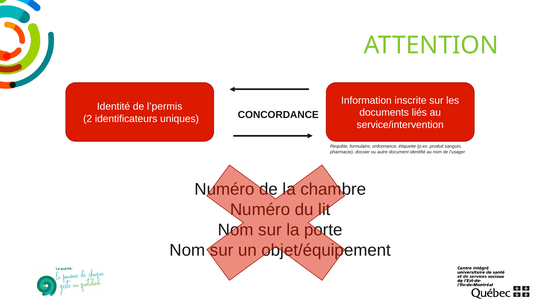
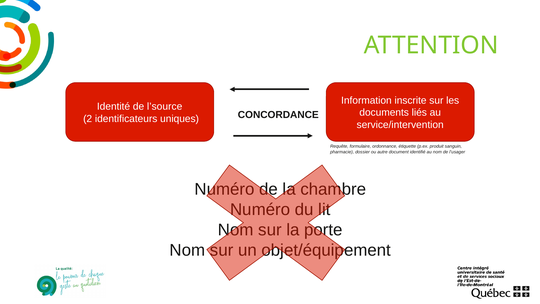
l’permis: l’permis -> l’source
